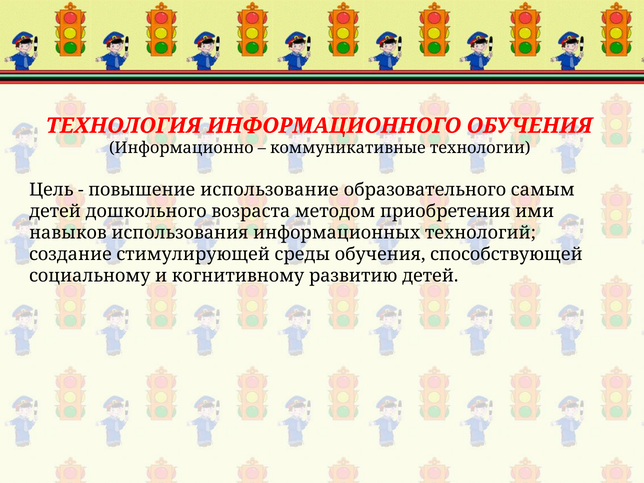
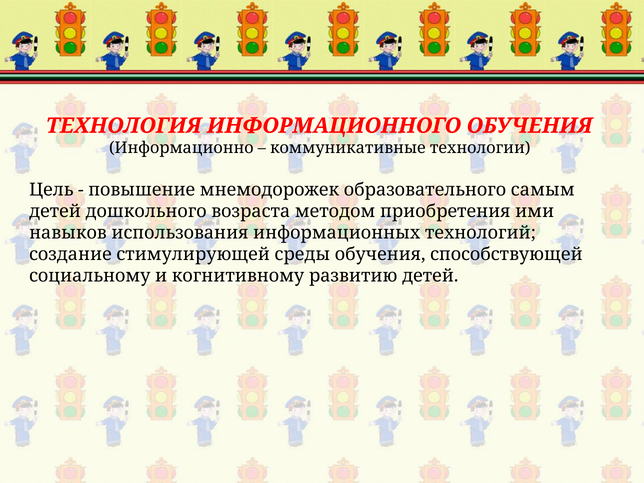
использование: использование -> мнемодорожек
